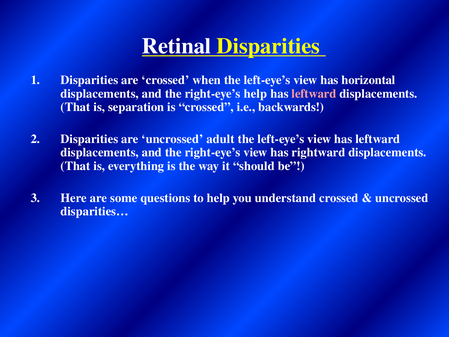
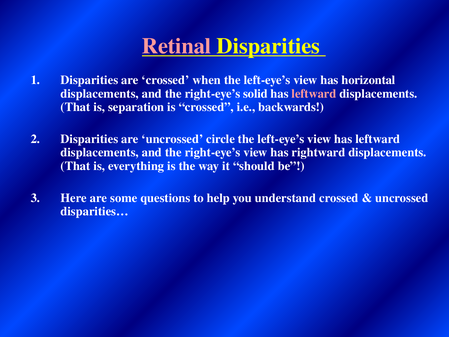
Retinal colour: white -> pink
right-eye’s help: help -> solid
adult: adult -> circle
